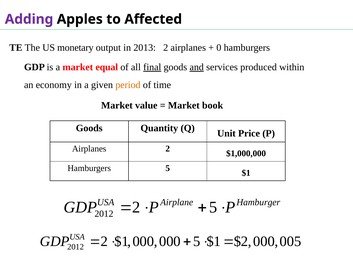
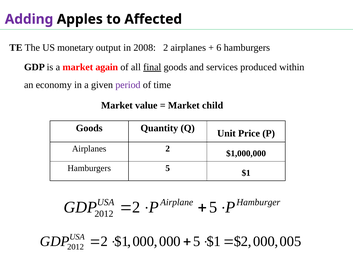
2013: 2013 -> 2008
0: 0 -> 6
equal: equal -> again
and underline: present -> none
period colour: orange -> purple
book: book -> child
